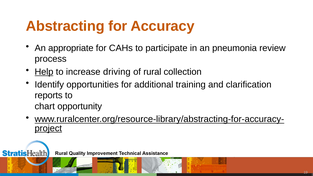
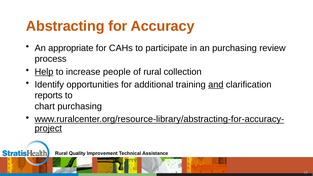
an pneumonia: pneumonia -> purchasing
driving: driving -> people
and underline: none -> present
chart opportunity: opportunity -> purchasing
